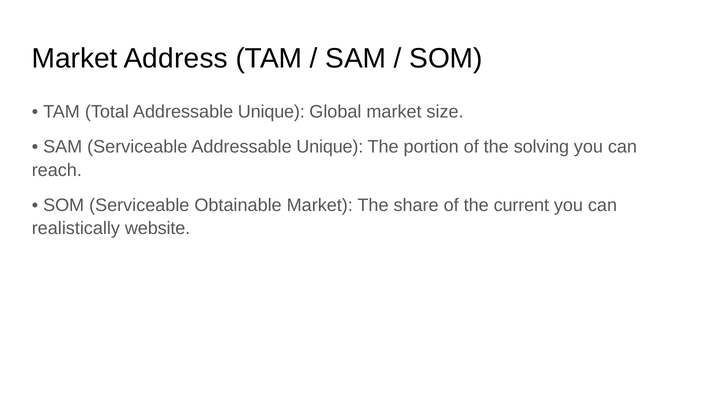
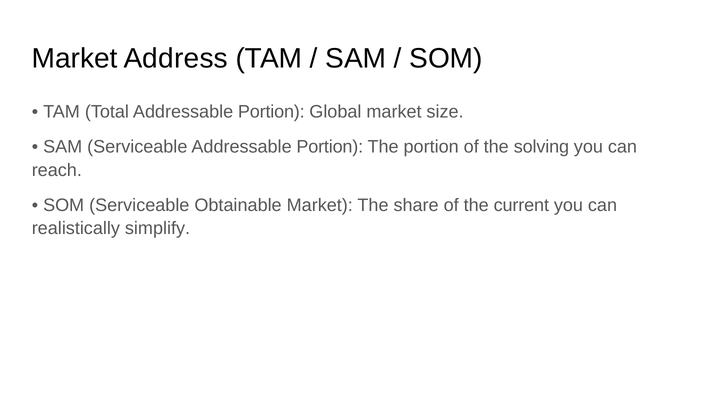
Total Addressable Unique: Unique -> Portion
Serviceable Addressable Unique: Unique -> Portion
website: website -> simplify
